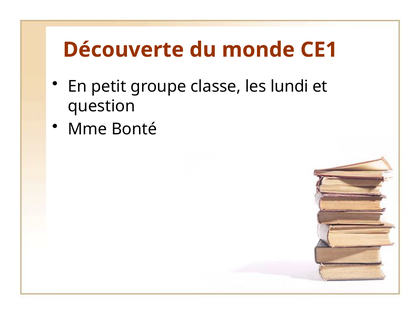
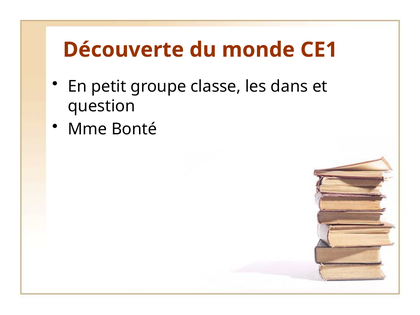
lundi: lundi -> dans
